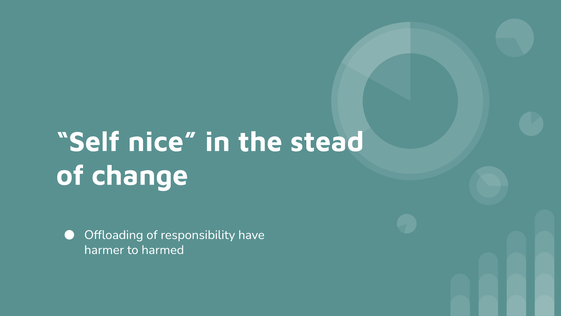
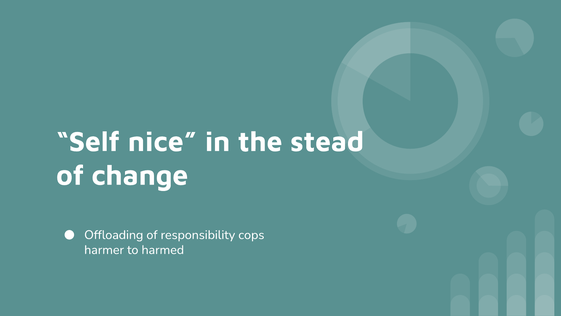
have: have -> cops
